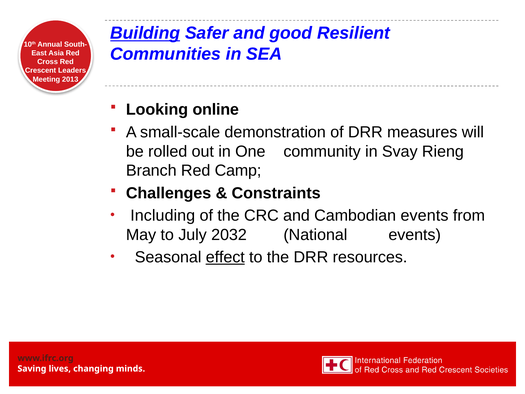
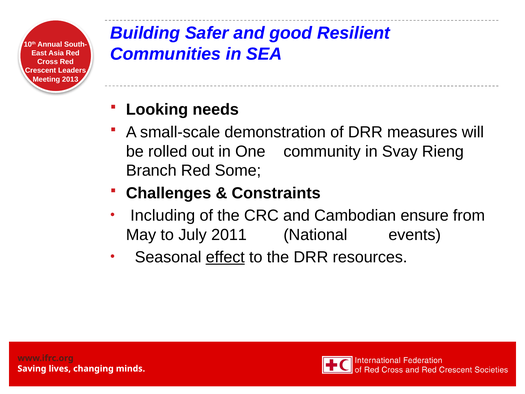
Building underline: present -> none
online: online -> needs
Camp: Camp -> Some
Cambodian events: events -> ensure
2032: 2032 -> 2011
